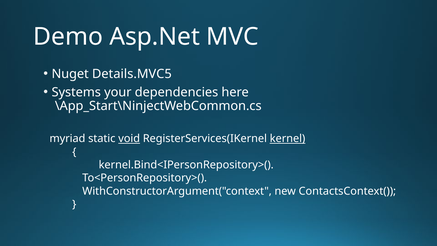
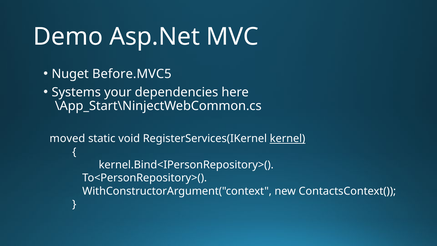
Details.MVC5: Details.MVC5 -> Before.MVC5
myriad: myriad -> moved
void underline: present -> none
